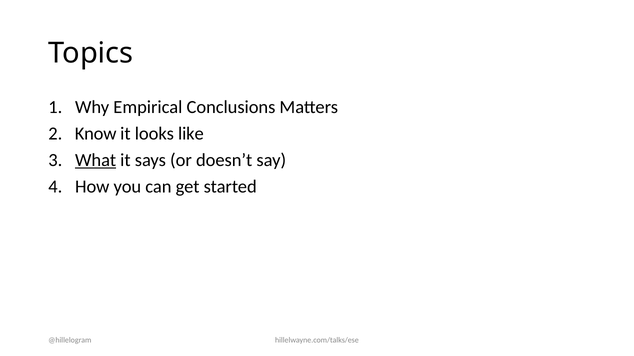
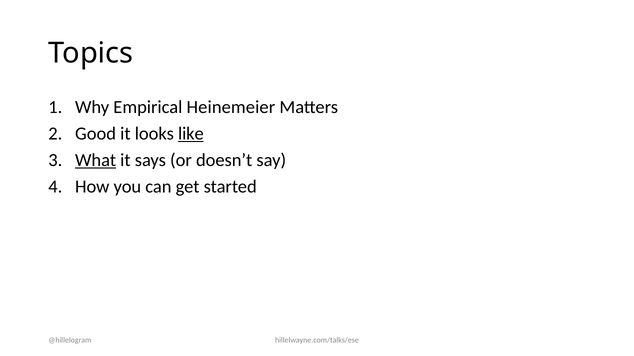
Conclusions: Conclusions -> Heinemeier
Know: Know -> Good
like underline: none -> present
